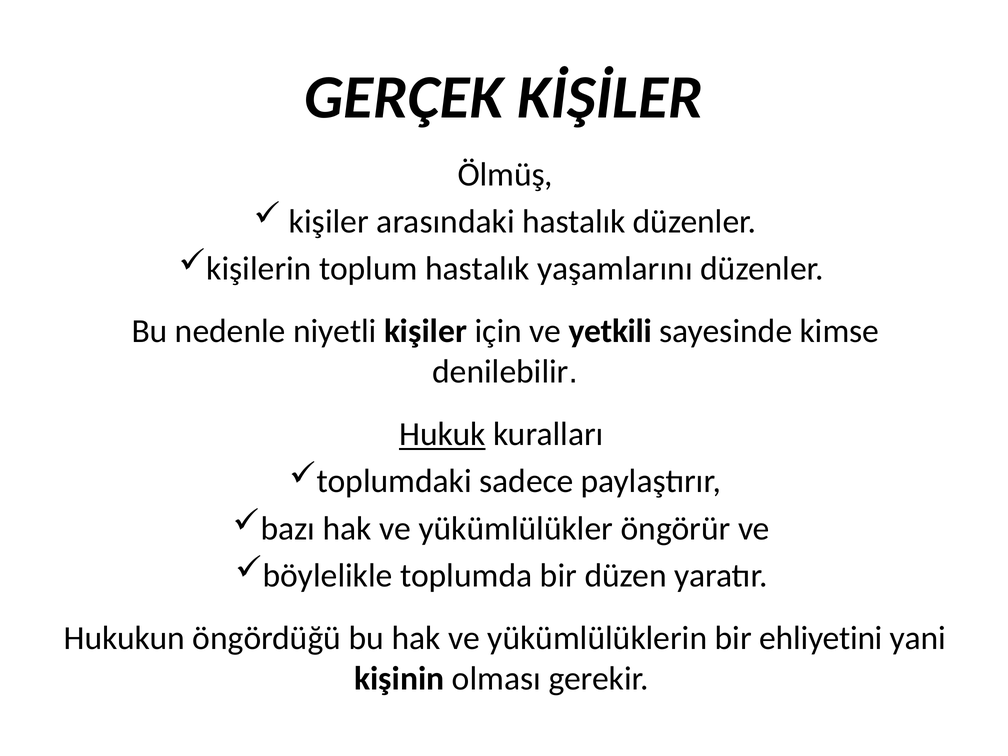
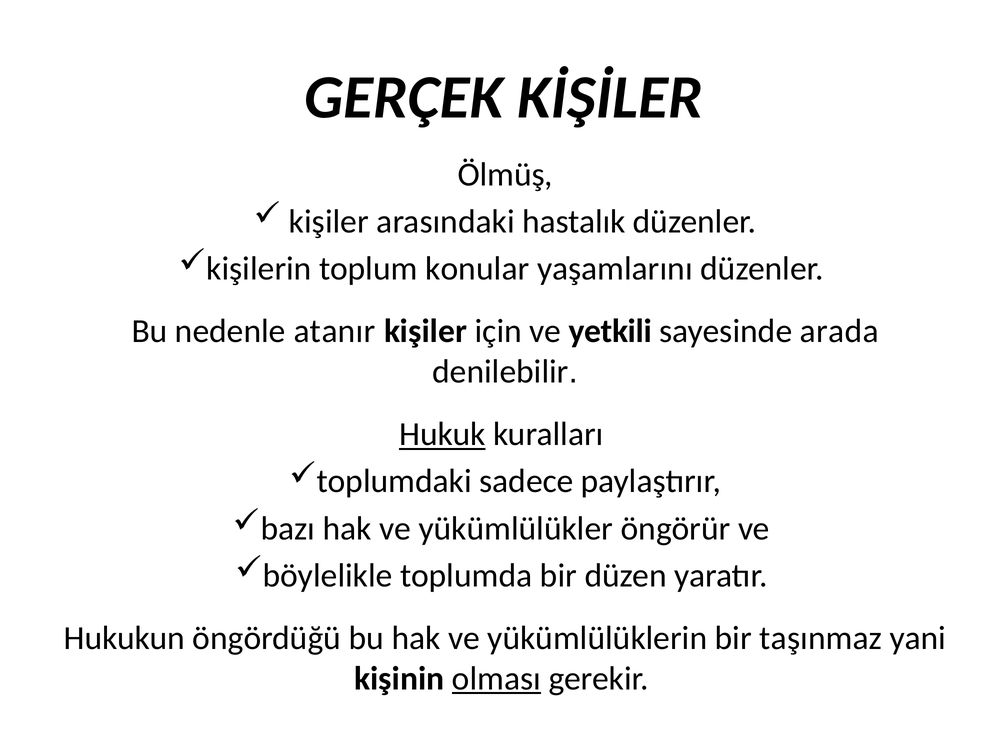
toplum hastalık: hastalık -> konular
niyetli: niyetli -> atanır
kimse: kimse -> arada
ehliyetini: ehliyetini -> taşınmaz
olması underline: none -> present
